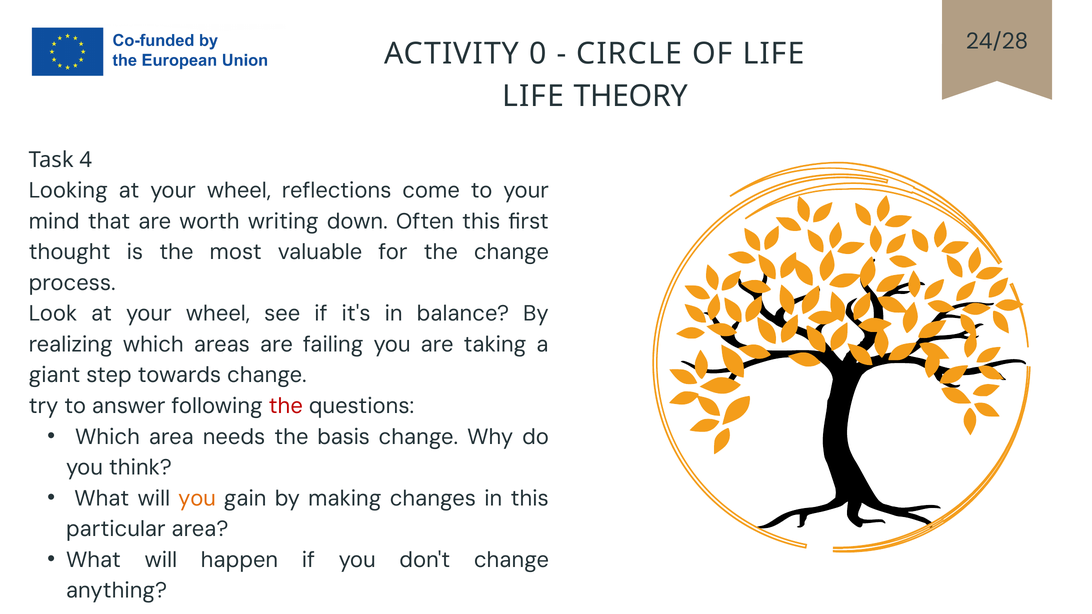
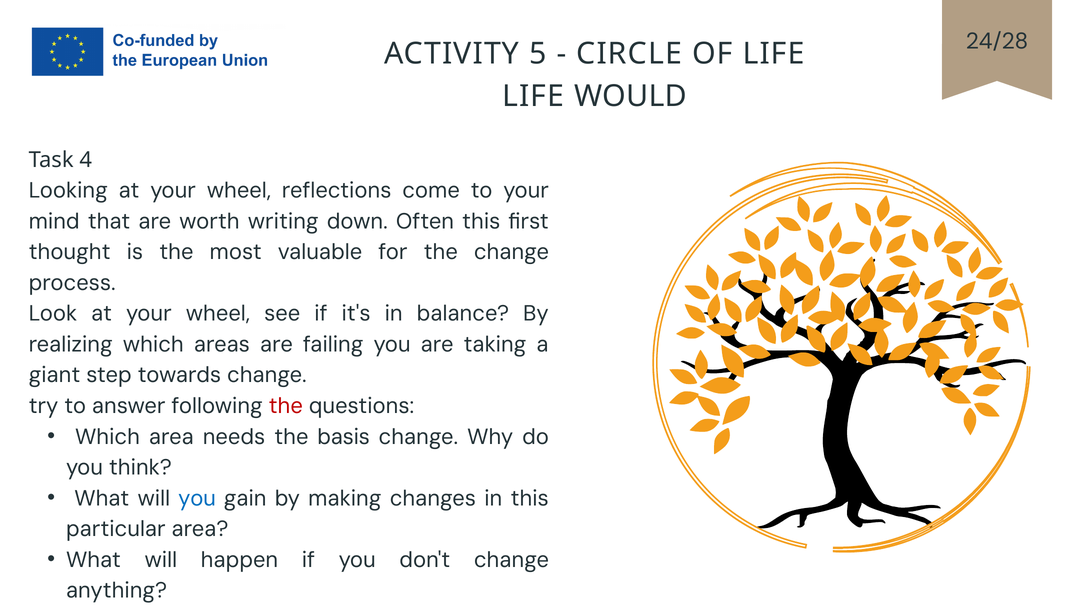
0: 0 -> 5
THEORY: THEORY -> WOULD
you at (197, 499) colour: orange -> blue
